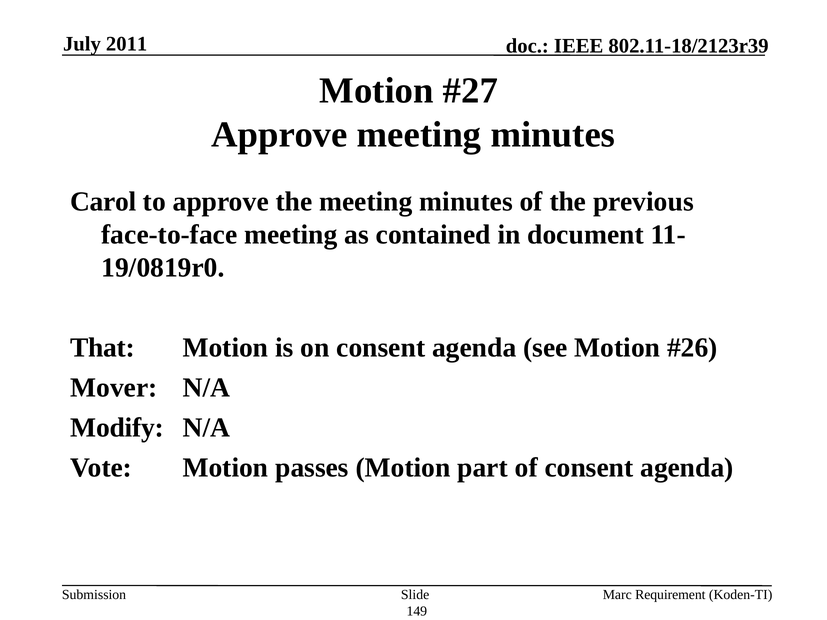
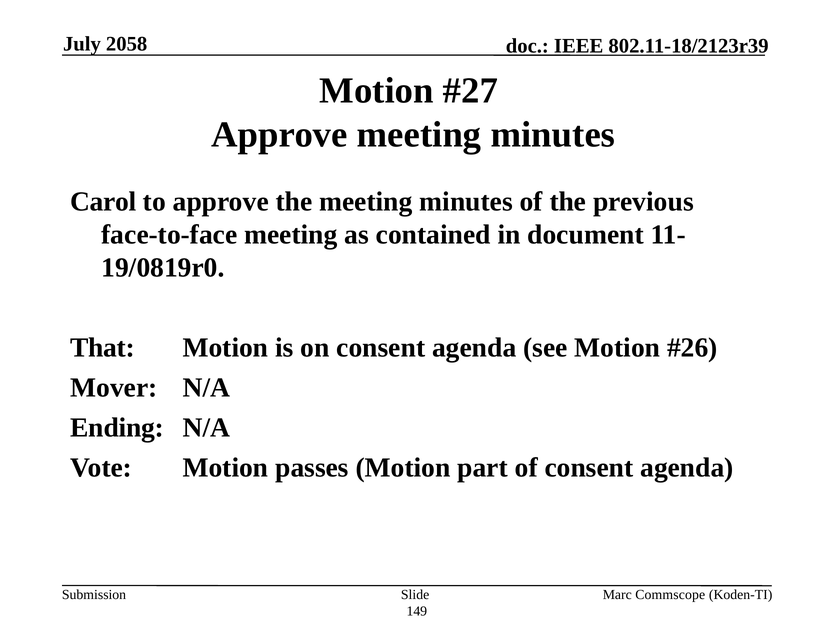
2011: 2011 -> 2058
Modify: Modify -> Ending
Requirement: Requirement -> Commscope
